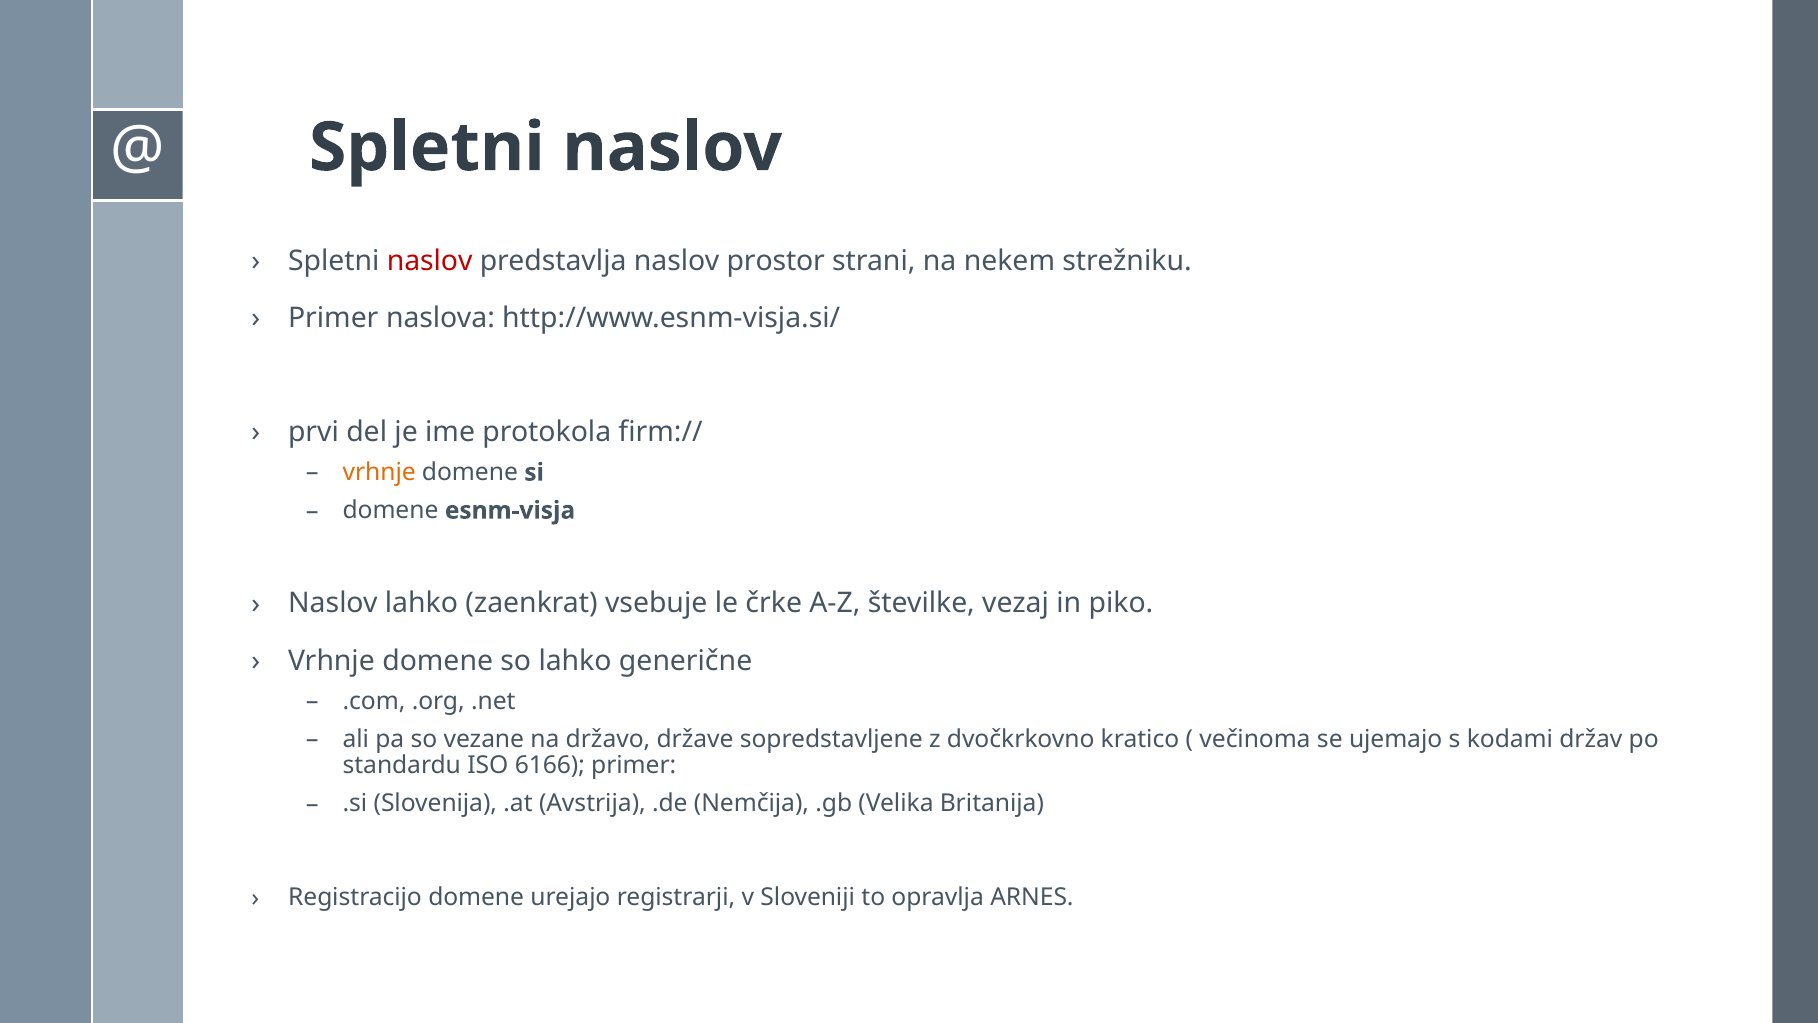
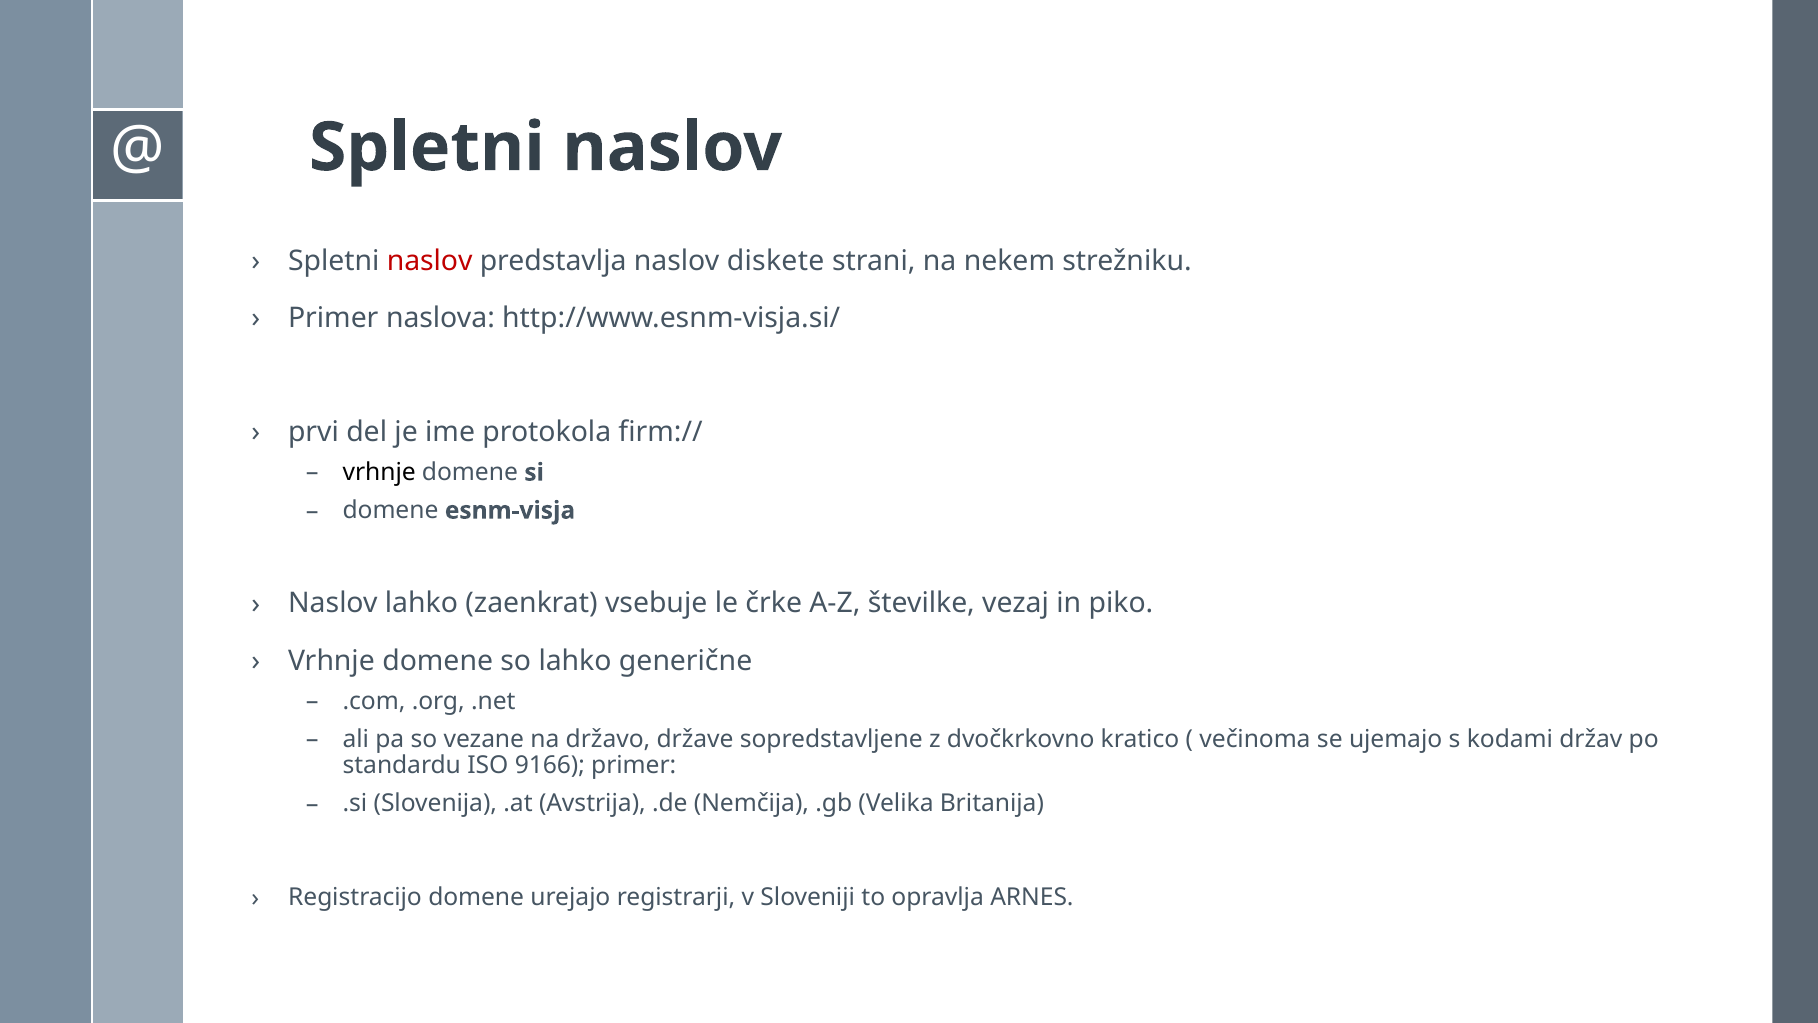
prostor: prostor -> diskete
vrhnje at (379, 472) colour: orange -> black
6166: 6166 -> 9166
